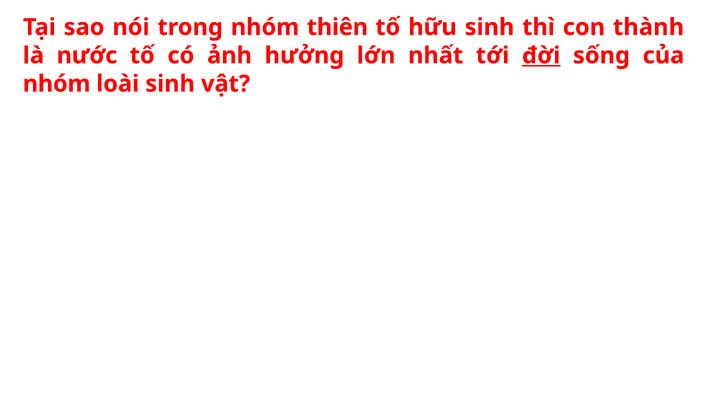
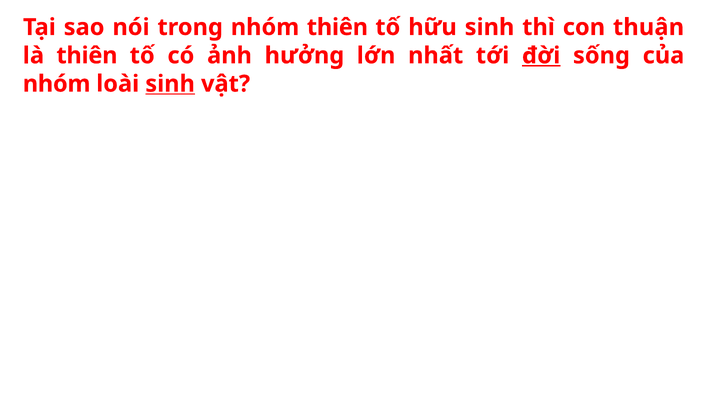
thành: thành -> thuận
là nước: nước -> thiên
sinh at (170, 84) underline: none -> present
